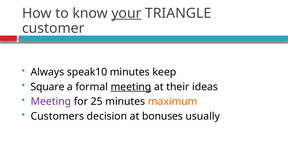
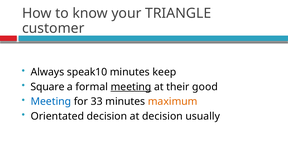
your underline: present -> none
ideas: ideas -> good
Meeting at (51, 102) colour: purple -> blue
25: 25 -> 33
Customers: Customers -> Orientated
at bonuses: bonuses -> decision
